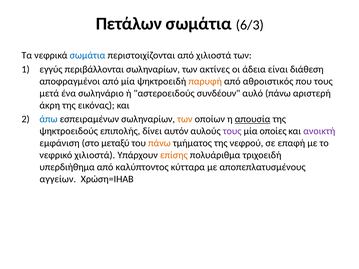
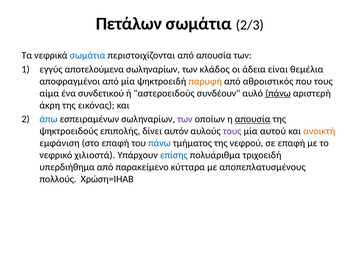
6/3: 6/3 -> 2/3
από χιλιοστά: χιλιοστά -> απουσία
περιβάλλονται: περιβάλλονται -> αποτελούμενα
ακτίνες: ακτίνες -> κλάδος
διάθεση: διάθεση -> θεμέλια
μετά: μετά -> αίμα
σωληνάριο: σωληνάριο -> συνδετικού
πάνω at (278, 93) underline: none -> present
των at (185, 119) colour: orange -> purple
οποίες: οποίες -> αυτού
ανοικτή colour: purple -> orange
στο μεταξύ: μεταξύ -> επαφή
πάνω at (159, 143) colour: orange -> blue
επίσης colour: orange -> blue
καλύπτοντος: καλύπτοντος -> παρακείμενο
αγγείων: αγγείων -> πολλούς
